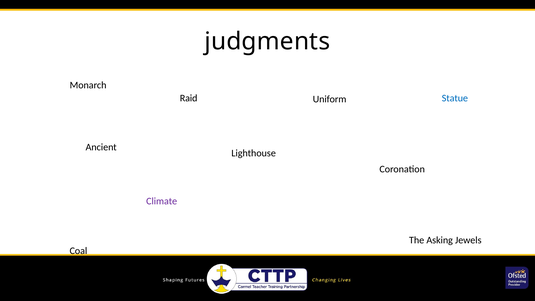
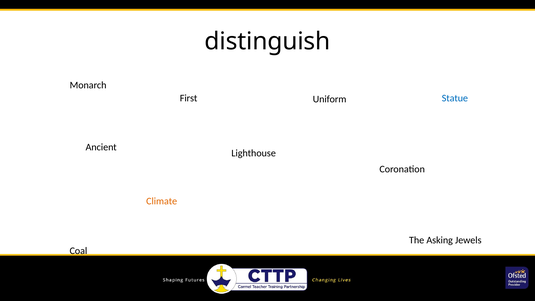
judgments: judgments -> distinguish
Raid: Raid -> First
Climate colour: purple -> orange
